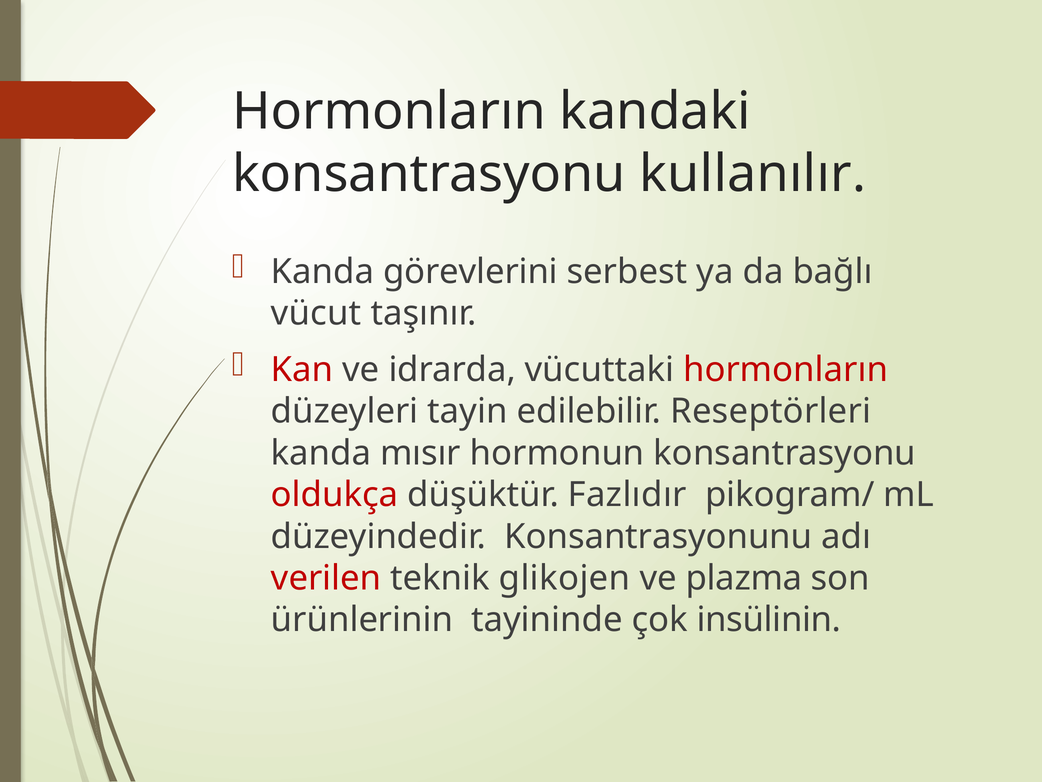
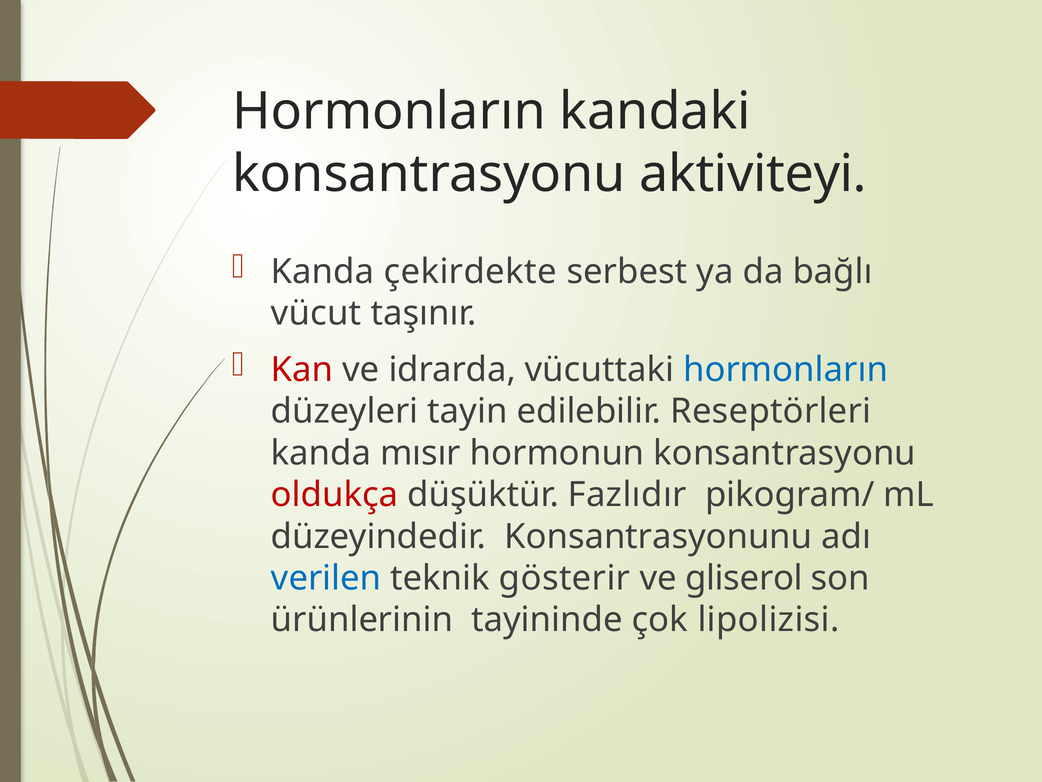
kullanılır: kullanılır -> aktiviteyi
görevlerini: görevlerini -> çekirdekte
hormonların at (786, 369) colour: red -> blue
verilen colour: red -> blue
glikojen: glikojen -> gösterir
plazma: plazma -> gliserol
insülinin: insülinin -> lipolizisi
